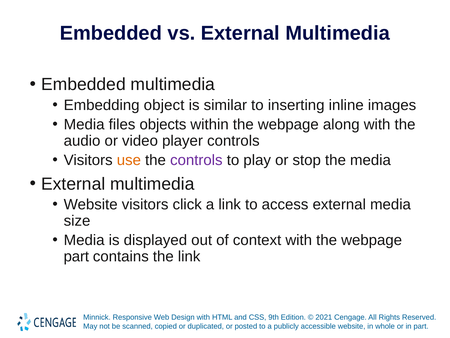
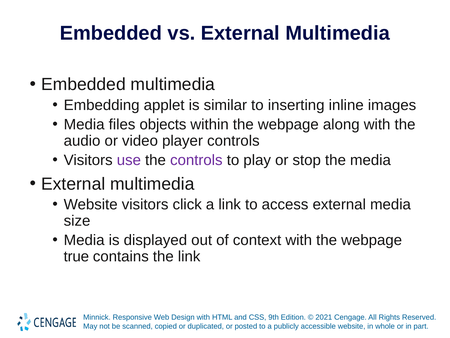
object: object -> applet
use colour: orange -> purple
part at (76, 256): part -> true
